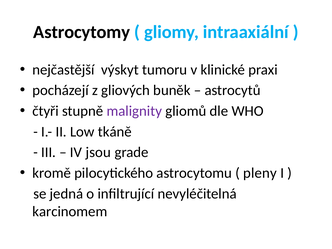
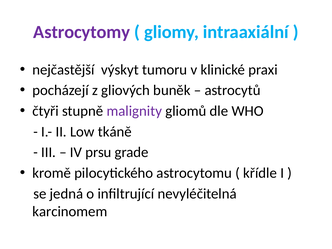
Astrocytomy colour: black -> purple
jsou: jsou -> prsu
pleny: pleny -> křídle
